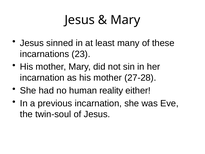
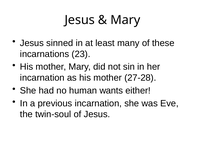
reality: reality -> wants
